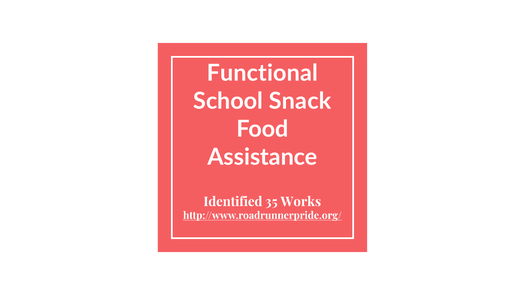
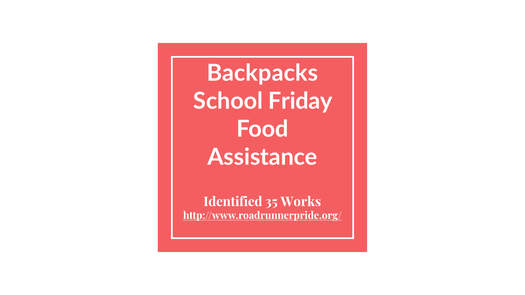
Functional: Functional -> Backpacks
Snack: Snack -> Friday
